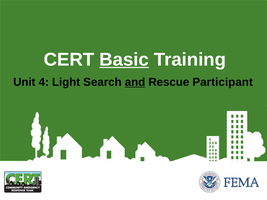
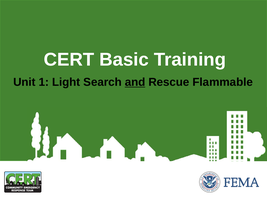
Basic underline: present -> none
4: 4 -> 1
Participant: Participant -> Flammable
